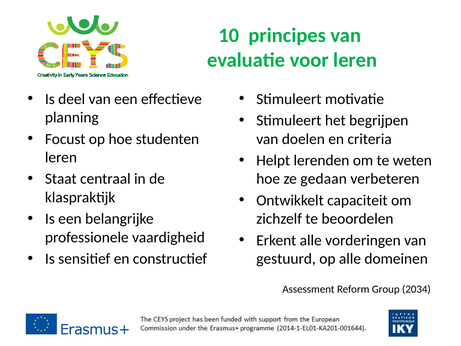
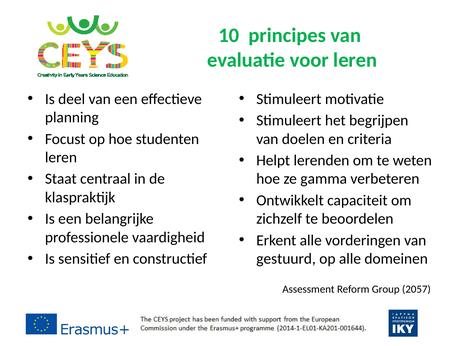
gedaan: gedaan -> gamma
2034: 2034 -> 2057
